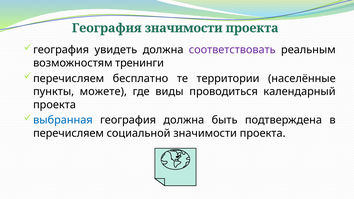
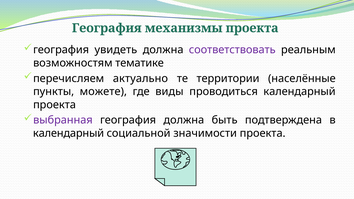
География значимости: значимости -> механизмы
тренинги: тренинги -> тематике
бесплатно: бесплатно -> актуально
выбранная colour: blue -> purple
перечисляем at (68, 133): перечисляем -> календарный
